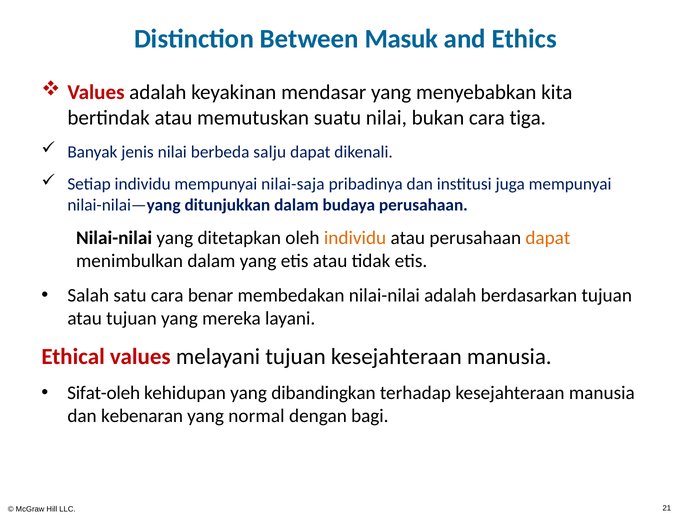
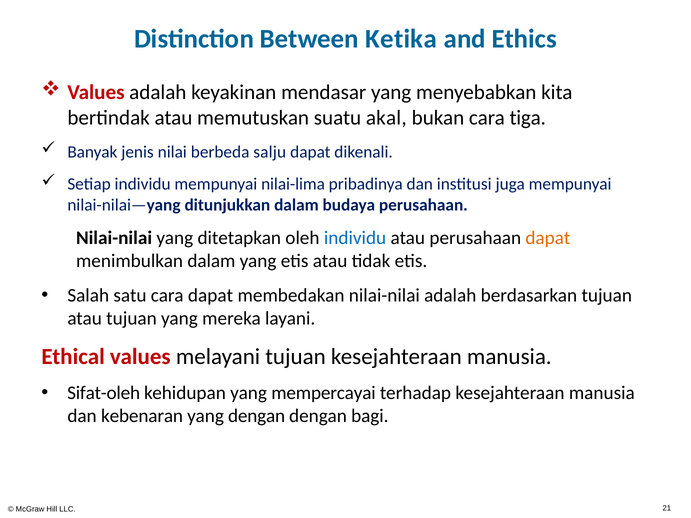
Masuk: Masuk -> Ketika
suatu nilai: nilai -> akal
nilai-saja: nilai-saja -> nilai-lima
individu at (355, 238) colour: orange -> blue
cara benar: benar -> dapat
dibandingkan: dibandingkan -> mempercayai
yang normal: normal -> dengan
